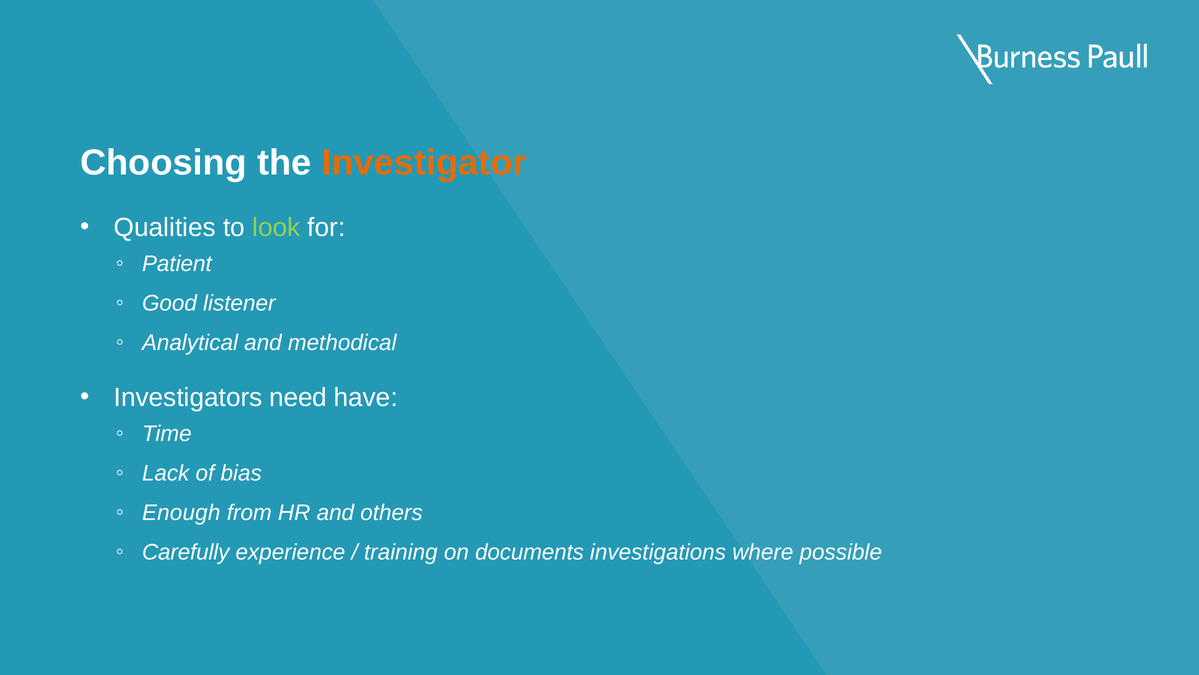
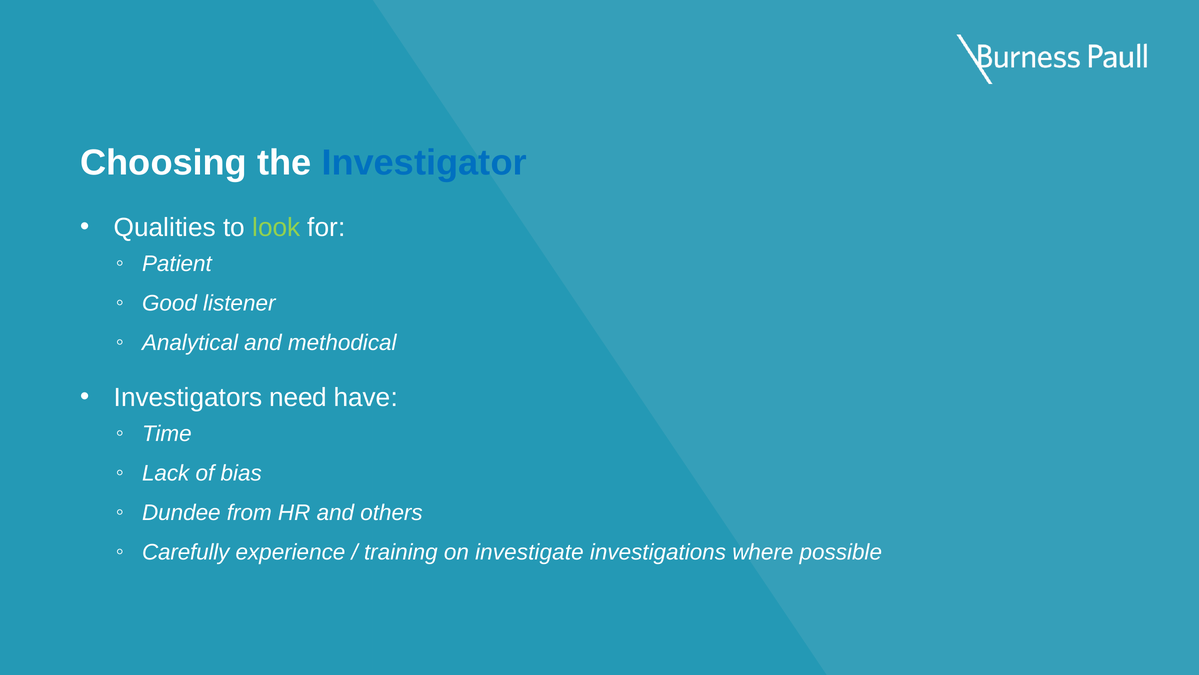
Investigator colour: orange -> blue
Enough: Enough -> Dundee
documents: documents -> investigate
